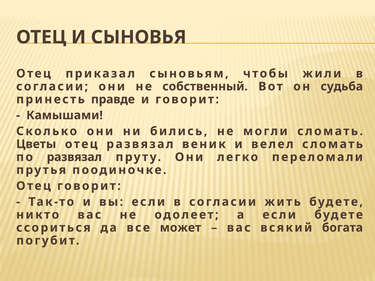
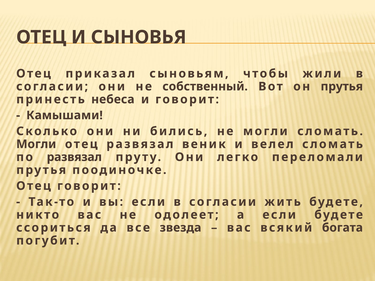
он судьба: судьба -> прутья
правде: правде -> небеса
Цветы at (36, 144): Цветы -> Могли
может: может -> звезда
